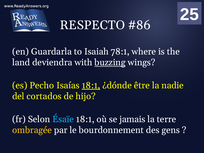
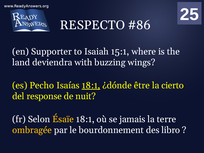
Guardarla: Guardarla -> Supporter
78:1: 78:1 -> 15:1
buzzing underline: present -> none
nadie: nadie -> cierto
cortados: cortados -> response
hijo: hijo -> nuit
Ésaïe colour: light blue -> yellow
gens: gens -> libro
